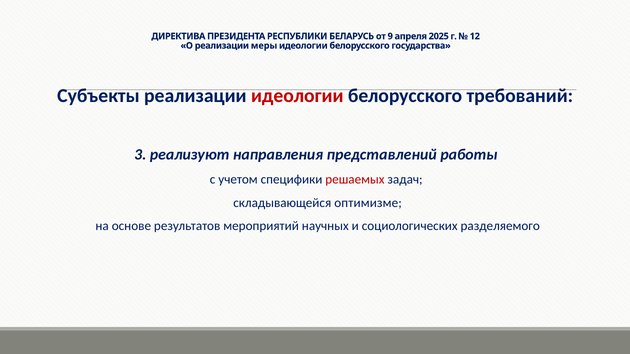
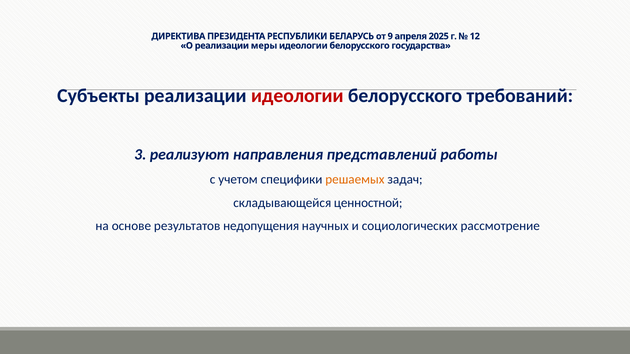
решаемых colour: red -> orange
оптимизме: оптимизме -> ценностной
мероприятий: мероприятий -> недопущения
разделяемого: разделяемого -> рассмотрение
